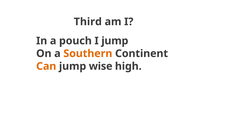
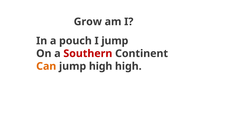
Third: Third -> Grow
Southern colour: orange -> red
jump wise: wise -> high
